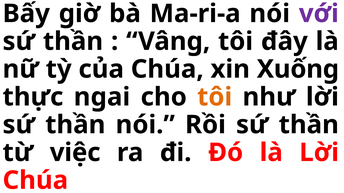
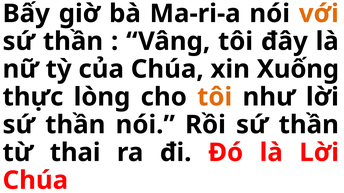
với colour: purple -> orange
ngai: ngai -> lòng
việc: việc -> thai
